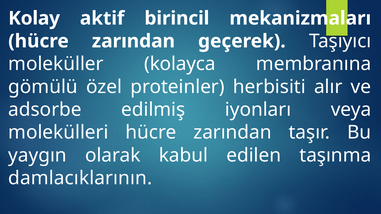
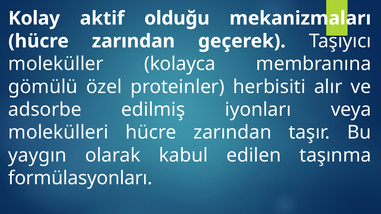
birincil: birincil -> olduğu
damlacıklarının: damlacıklarının -> formülasyonları
